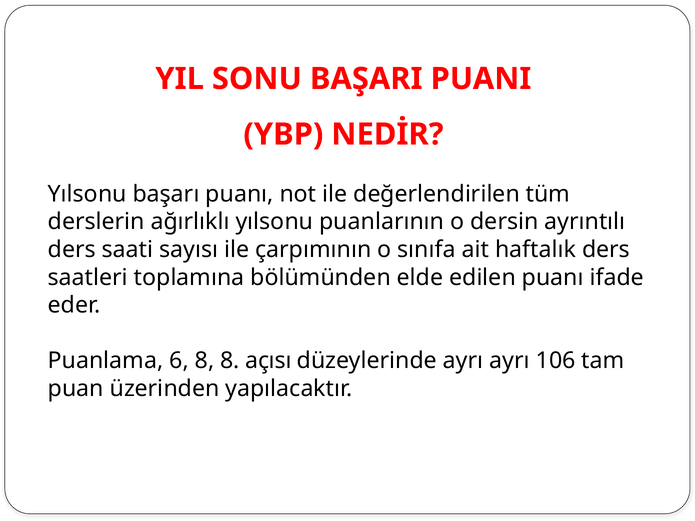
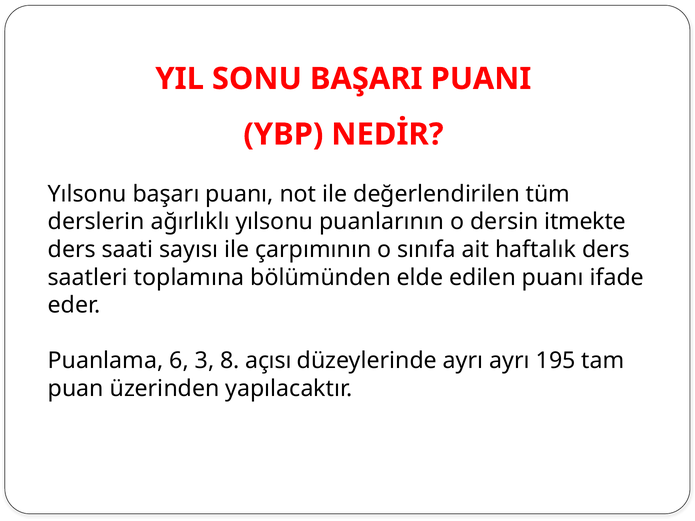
ayrıntılı: ayrıntılı -> itmekte
6 8: 8 -> 3
106: 106 -> 195
